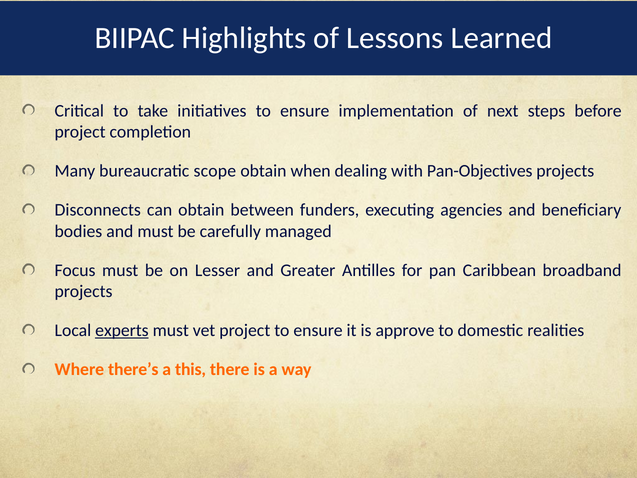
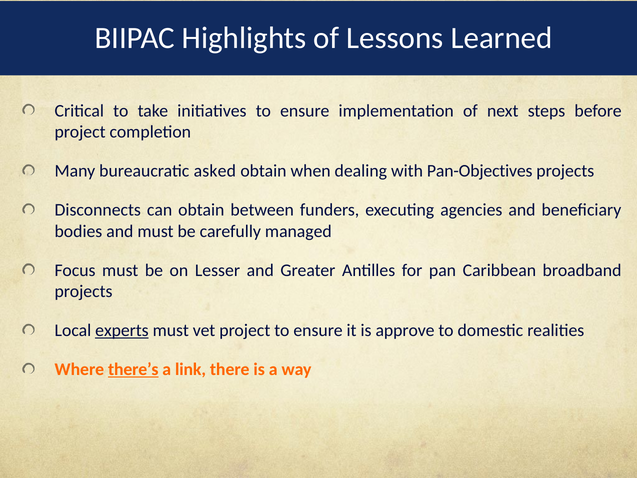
scope: scope -> asked
there’s underline: none -> present
this: this -> link
